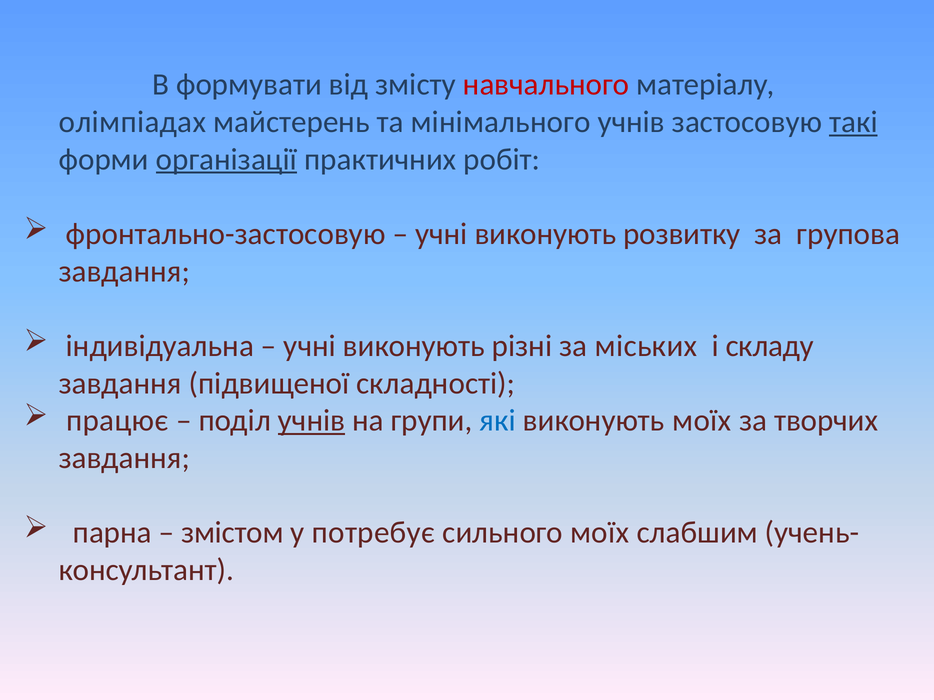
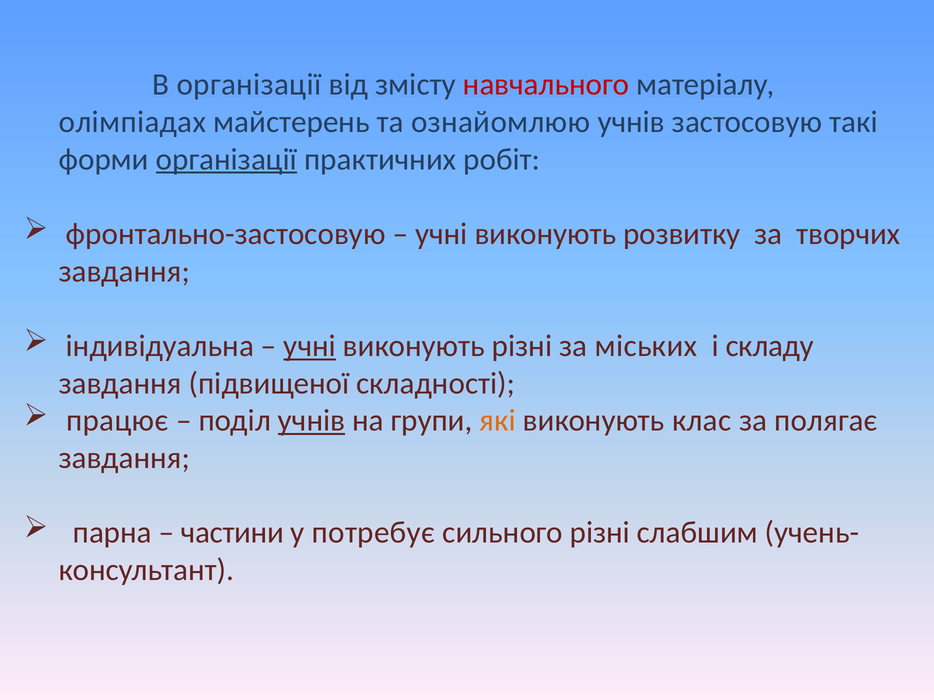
В формувати: формувати -> організації
мінімального: мінімального -> ознайомлюю
такі underline: present -> none
групова: групова -> творчих
учні at (310, 346) underline: none -> present
які colour: blue -> orange
виконують моїх: моїх -> клас
творчих: творчих -> полягає
змістом: змістом -> частини
сильного моїх: моїх -> різні
